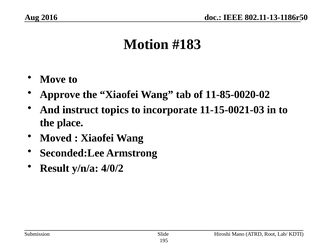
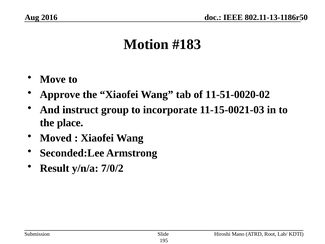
11-85-0020-02: 11-85-0020-02 -> 11-51-0020-02
topics: topics -> group
4/0/2: 4/0/2 -> 7/0/2
